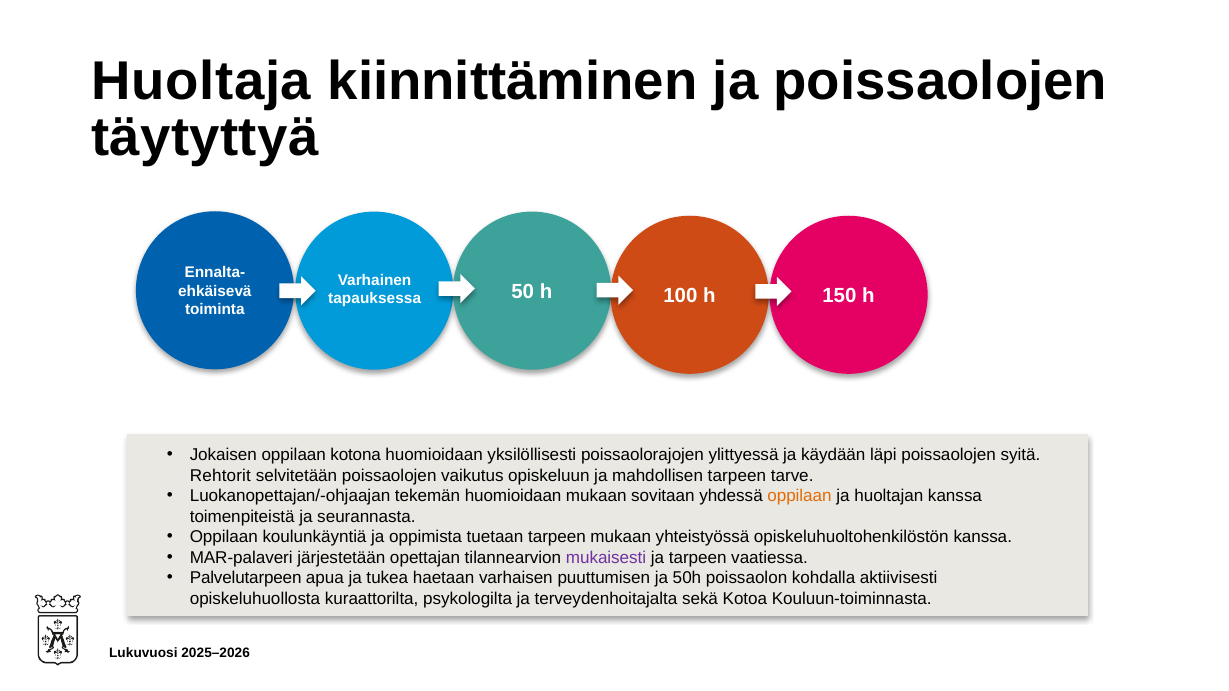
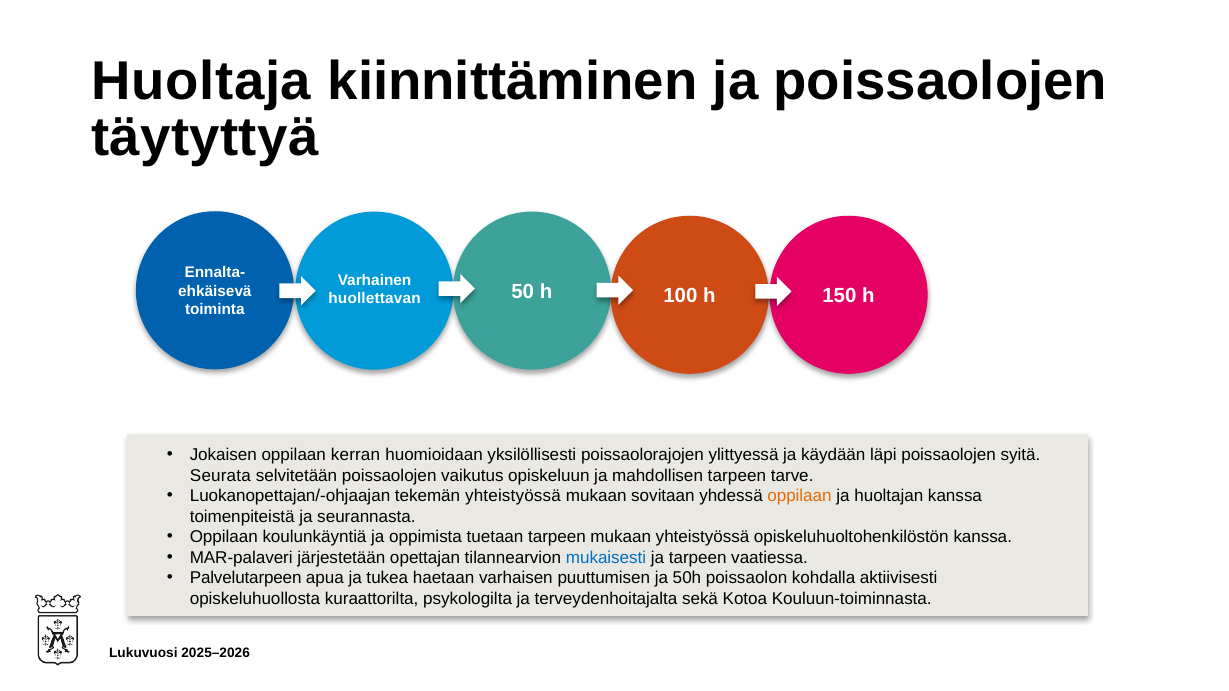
tapauksessa: tapauksessa -> huollettavan
kotona: kotona -> kerran
Rehtorit: Rehtorit -> Seurata
tekemän huomioidaan: huomioidaan -> yhteistyössä
mukaisesti colour: purple -> blue
